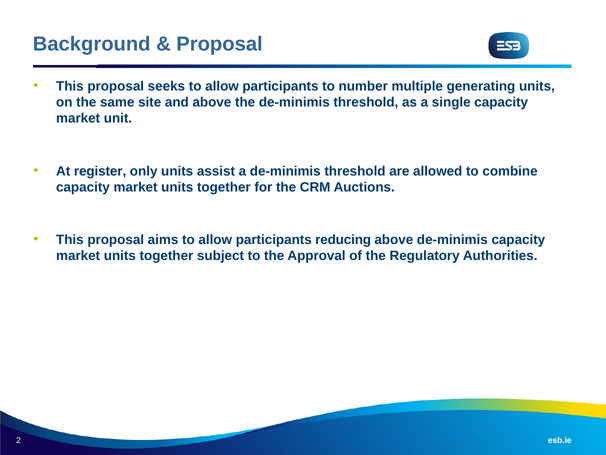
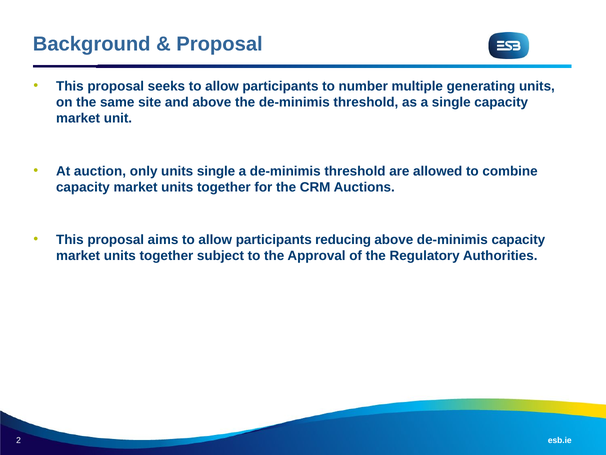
register: register -> auction
units assist: assist -> single
